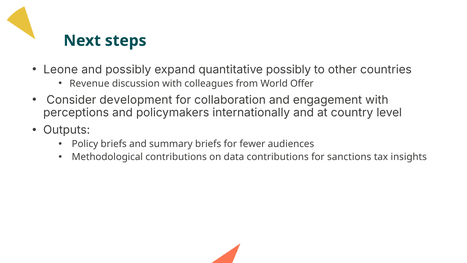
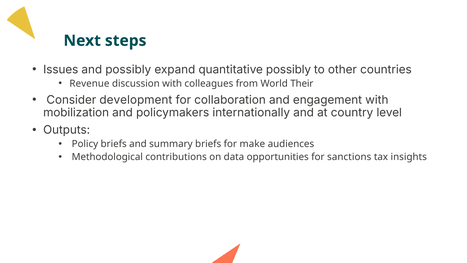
Leone: Leone -> Issues
Offer: Offer -> Their
perceptions: perceptions -> mobilization
fewer: fewer -> make
data contributions: contributions -> opportunities
